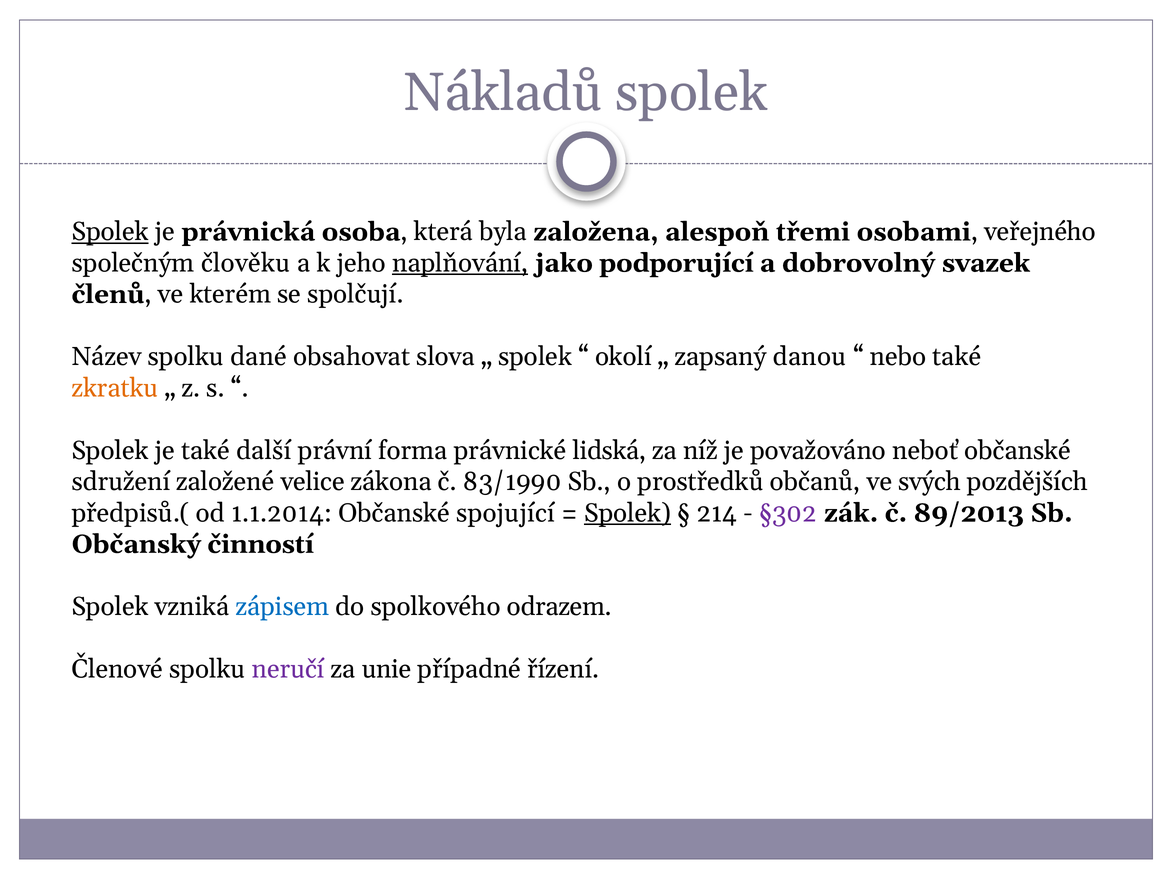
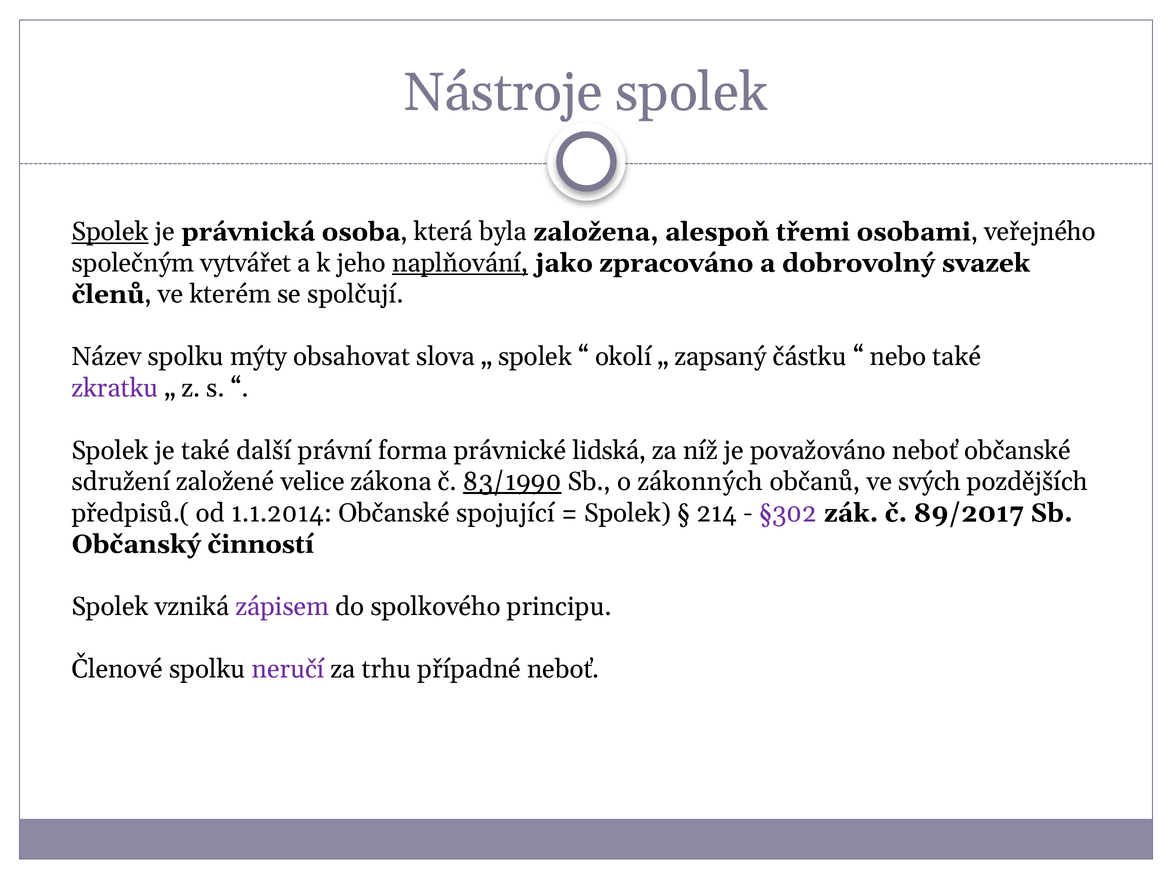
Nákladů: Nákladů -> Nástroje
člověku: člověku -> vytvářet
podporující: podporující -> zpracováno
dané: dané -> mýty
danou: danou -> částku
zkratku colour: orange -> purple
83/1990 underline: none -> present
prostředků: prostředků -> zákonných
Spolek at (628, 513) underline: present -> none
89/2013: 89/2013 -> 89/2017
zápisem colour: blue -> purple
odrazem: odrazem -> principu
unie: unie -> trhu
případné řízení: řízení -> neboť
